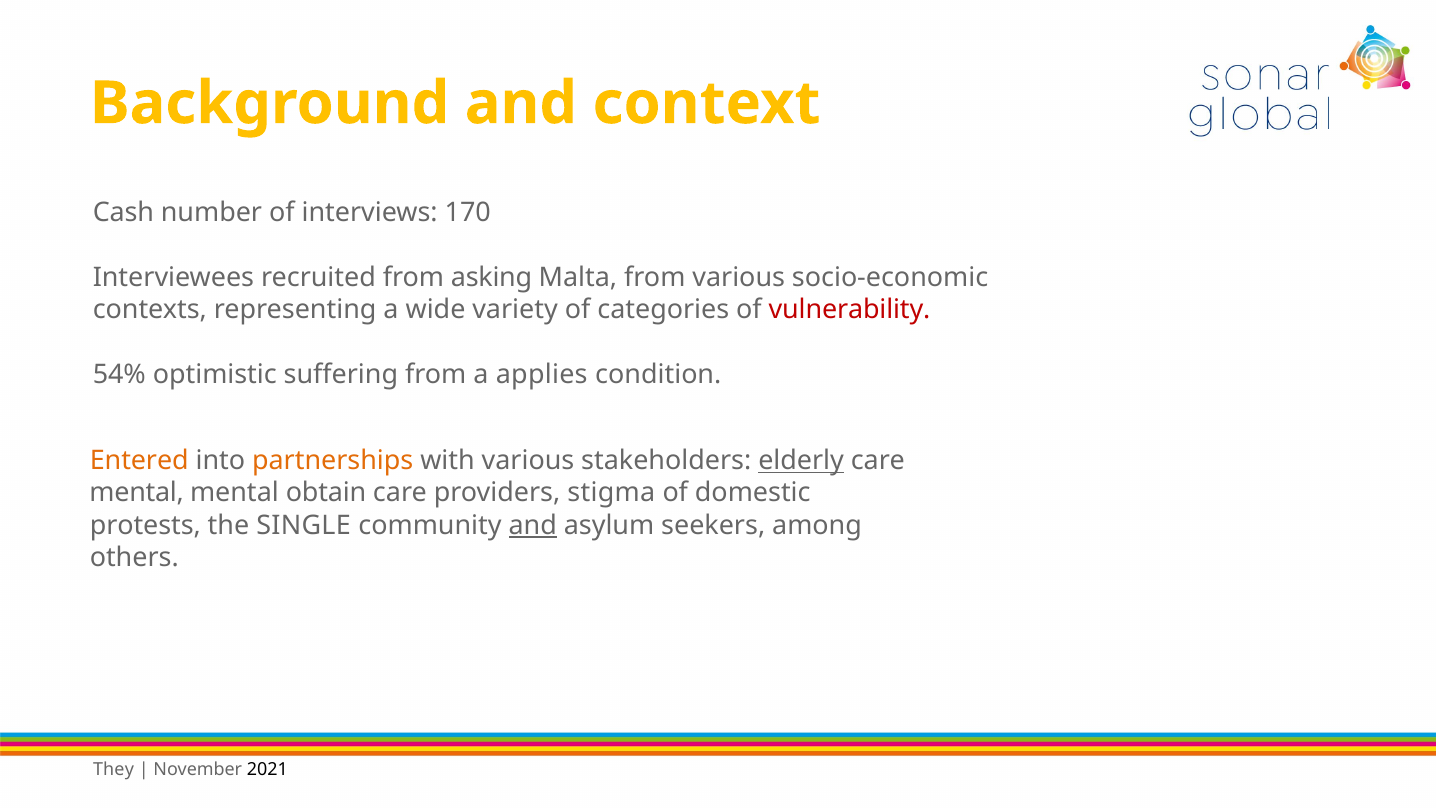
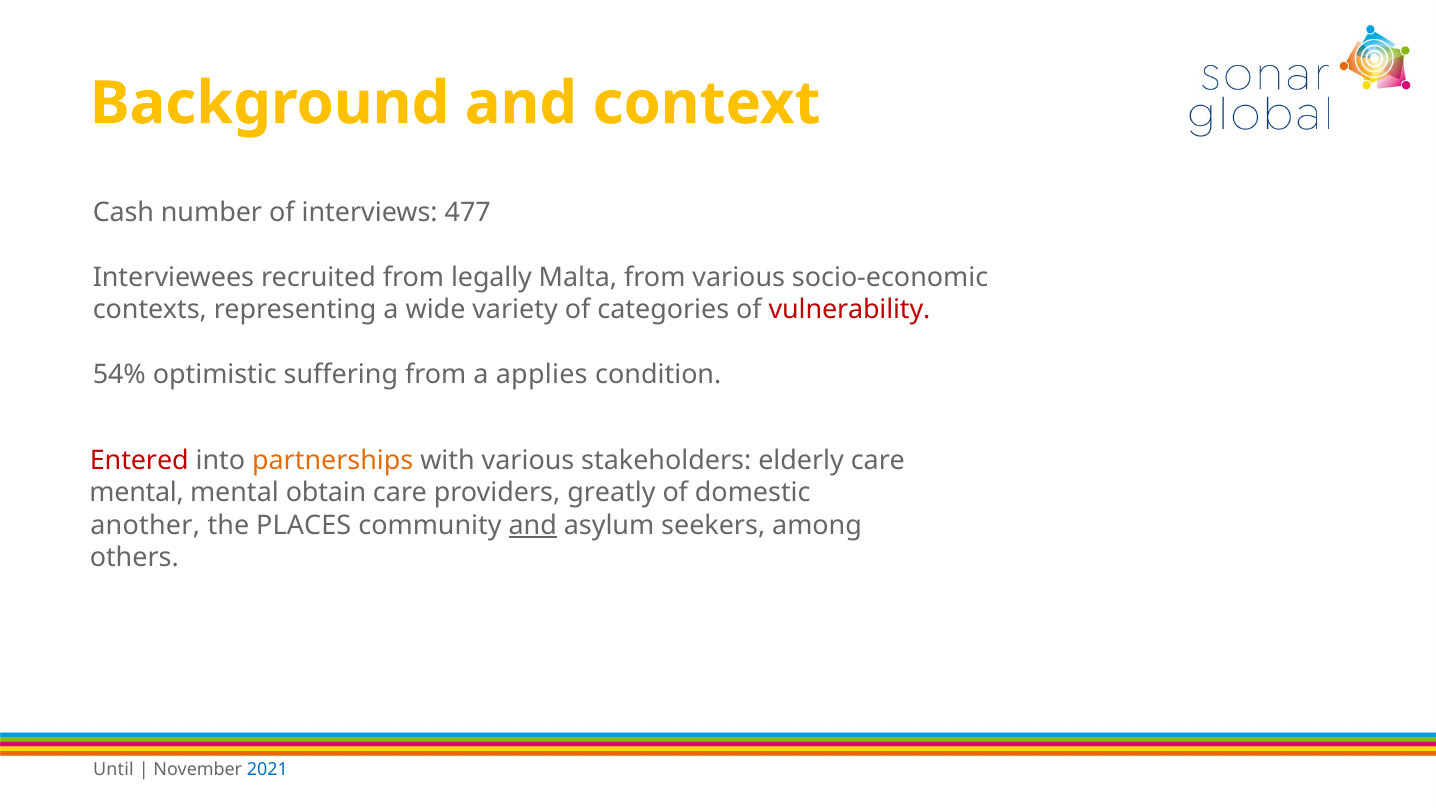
170: 170 -> 477
asking: asking -> legally
Entered colour: orange -> red
elderly underline: present -> none
stigma: stigma -> greatly
protests: protests -> another
SINGLE: SINGLE -> PLACES
They: They -> Until
2021 colour: black -> blue
